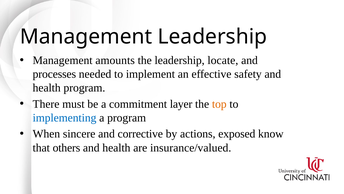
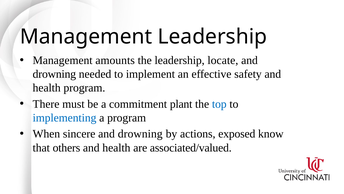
processes at (54, 74): processes -> drowning
layer: layer -> plant
top colour: orange -> blue
sincere and corrective: corrective -> drowning
insurance/valued: insurance/valued -> associated/valued
